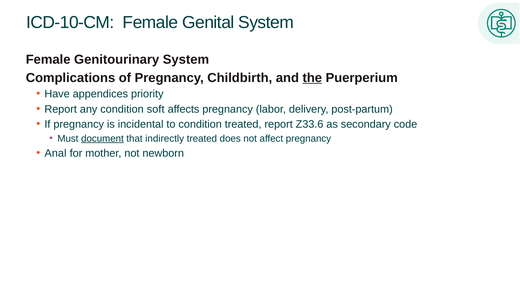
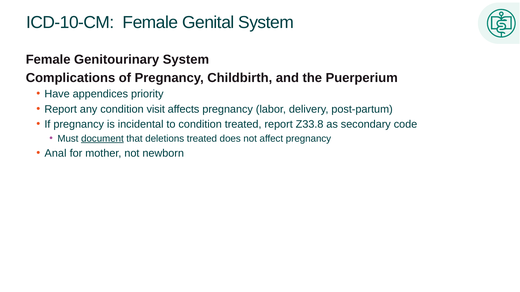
the underline: present -> none
soft: soft -> visit
Z33.6: Z33.6 -> Z33.8
indirectly: indirectly -> deletions
